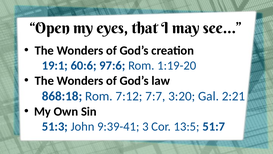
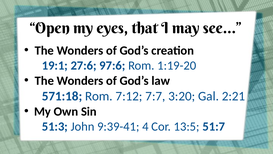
60:6: 60:6 -> 27:6
868:18: 868:18 -> 571:18
3: 3 -> 4
